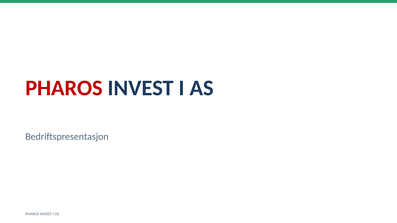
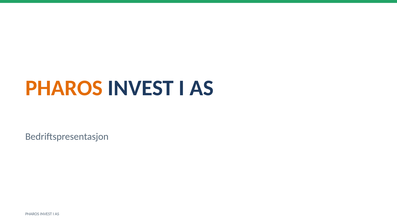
PHAROS at (64, 88) colour: red -> orange
